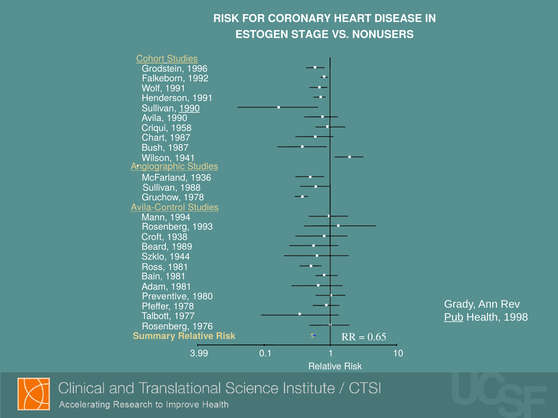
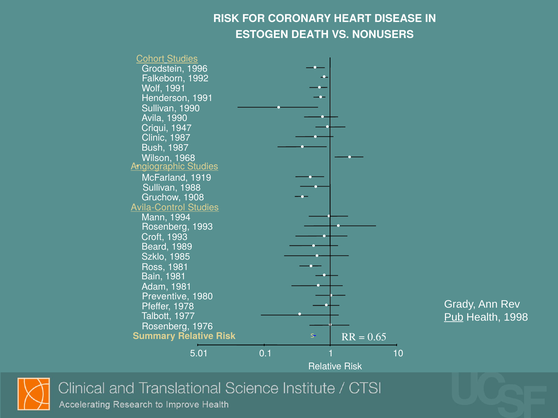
STAGE: STAGE -> DEATH
1990 at (189, 108) underline: present -> none
1958: 1958 -> 1947
Chart: Chart -> Clinic
1941: 1941 -> 1968
1936: 1936 -> 1919
Gruchow 1978: 1978 -> 1908
Croft 1938: 1938 -> 1993
1944: 1944 -> 1985
3.99: 3.99 -> 5.01
